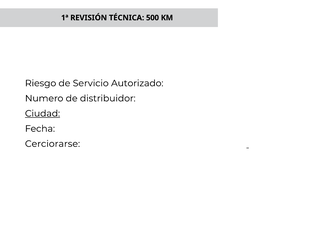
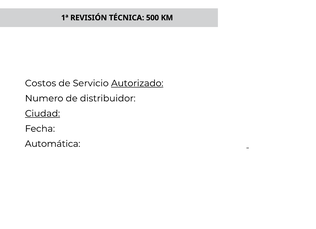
Riesgo: Riesgo -> Costos
Autorizado underline: none -> present
Cerciorarse: Cerciorarse -> Automática
